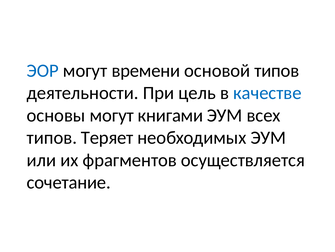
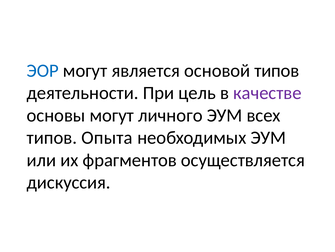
времени: времени -> является
качестве colour: blue -> purple
книгами: книгами -> личного
Теряет: Теряет -> Опыта
сочетание: сочетание -> дискуссия
